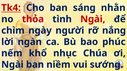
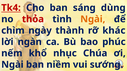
nhằn: nhằn -> dùng
Ngài at (93, 19) colour: red -> orange
người: người -> thành
nắng: nắng -> khác
